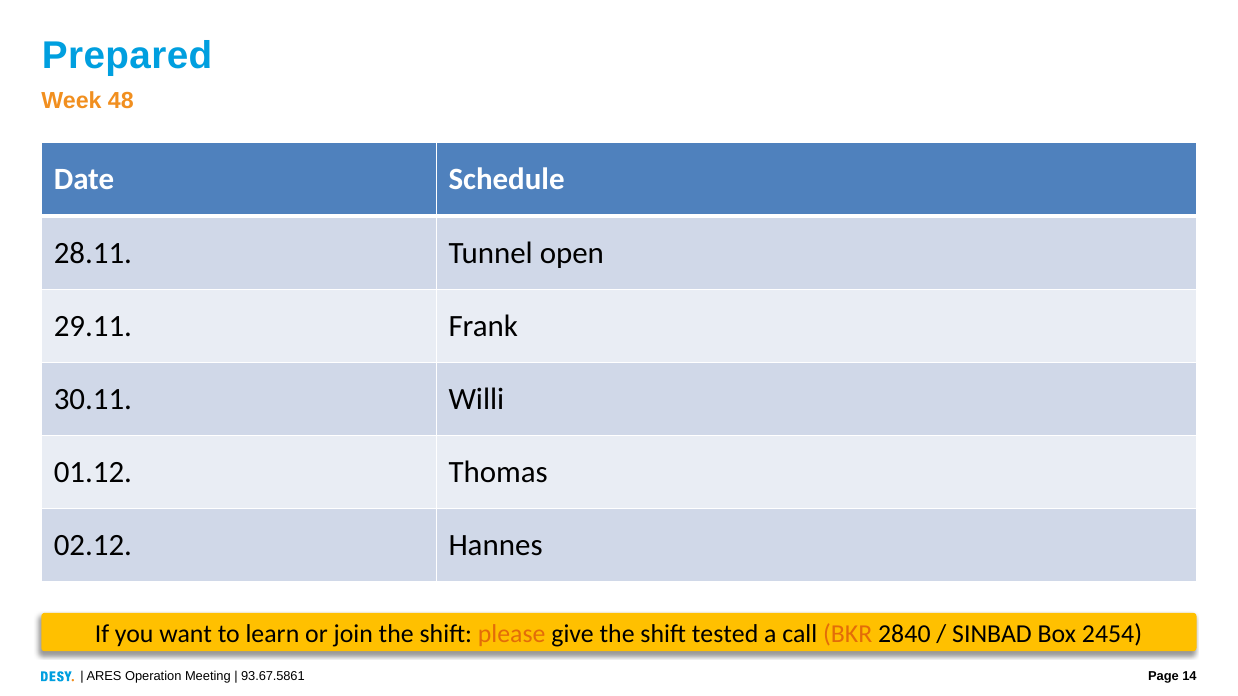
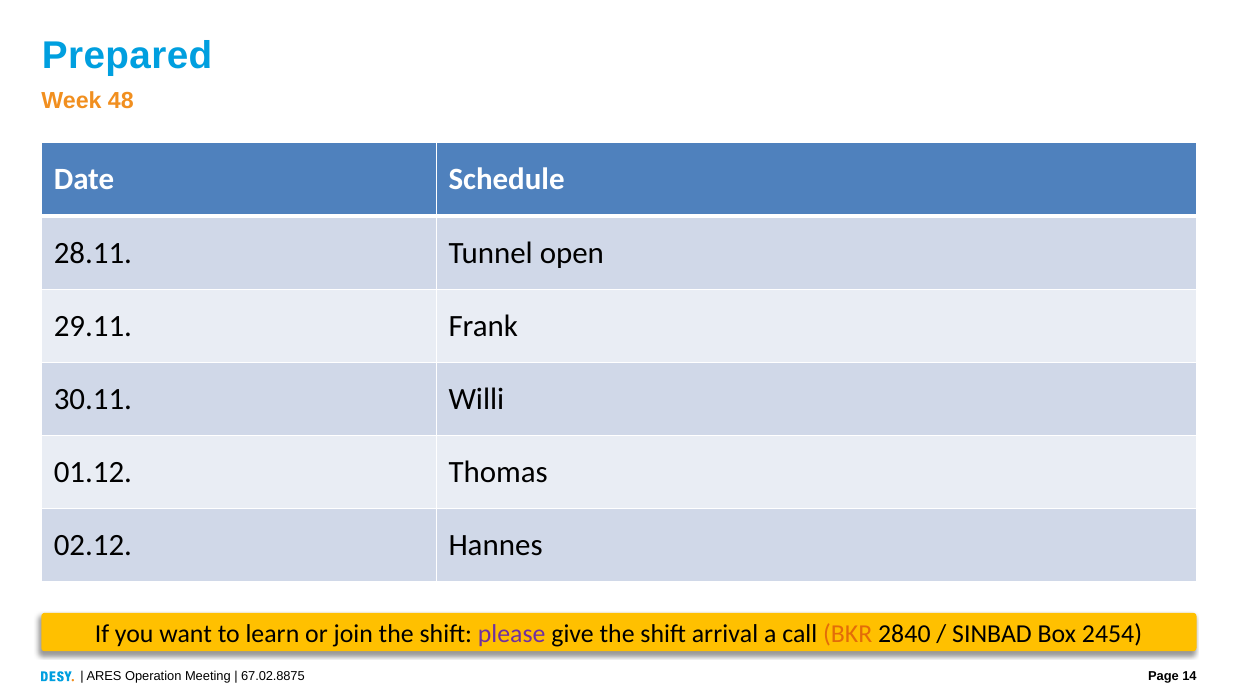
please colour: orange -> purple
tested: tested -> arrival
93.67.5861: 93.67.5861 -> 67.02.8875
